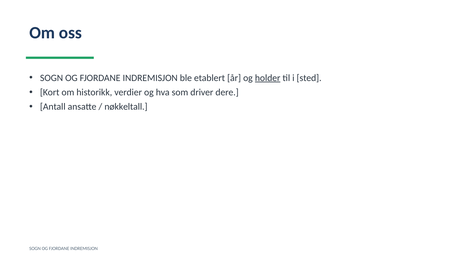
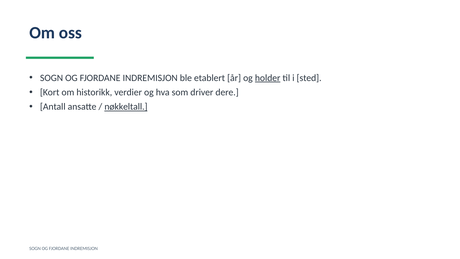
nøkkeltall underline: none -> present
